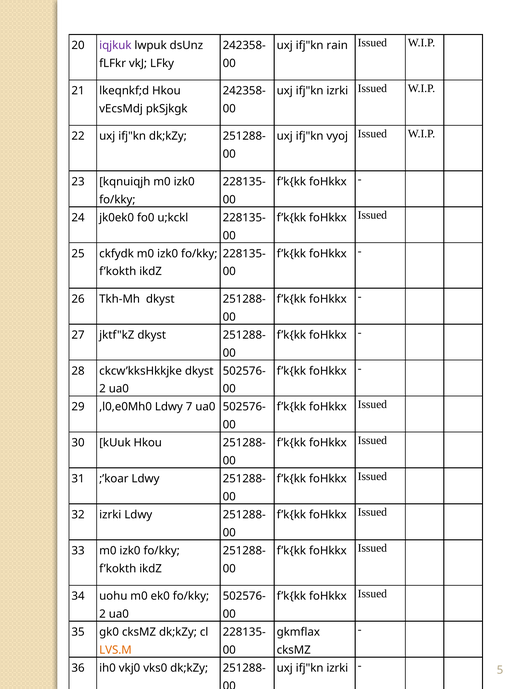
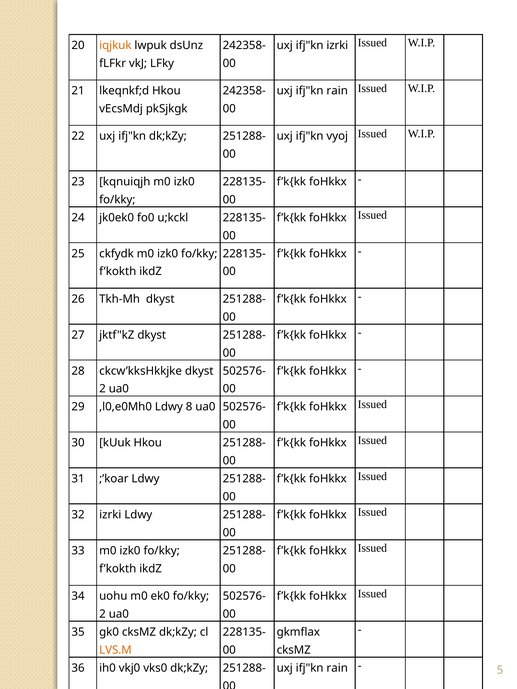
iqjkuk colour: purple -> orange
ifj"kn rain: rain -> izrki
izrki at (337, 91): izrki -> rain
7: 7 -> 8
izrki at (337, 668): izrki -> rain
